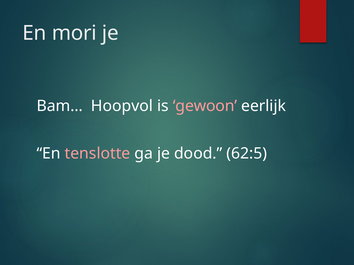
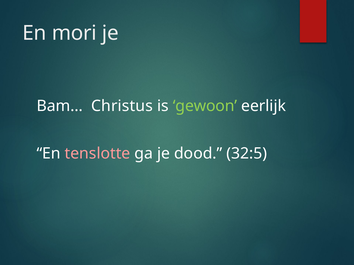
Hoopvol: Hoopvol -> Christus
gewoon colour: pink -> light green
62:5: 62:5 -> 32:5
